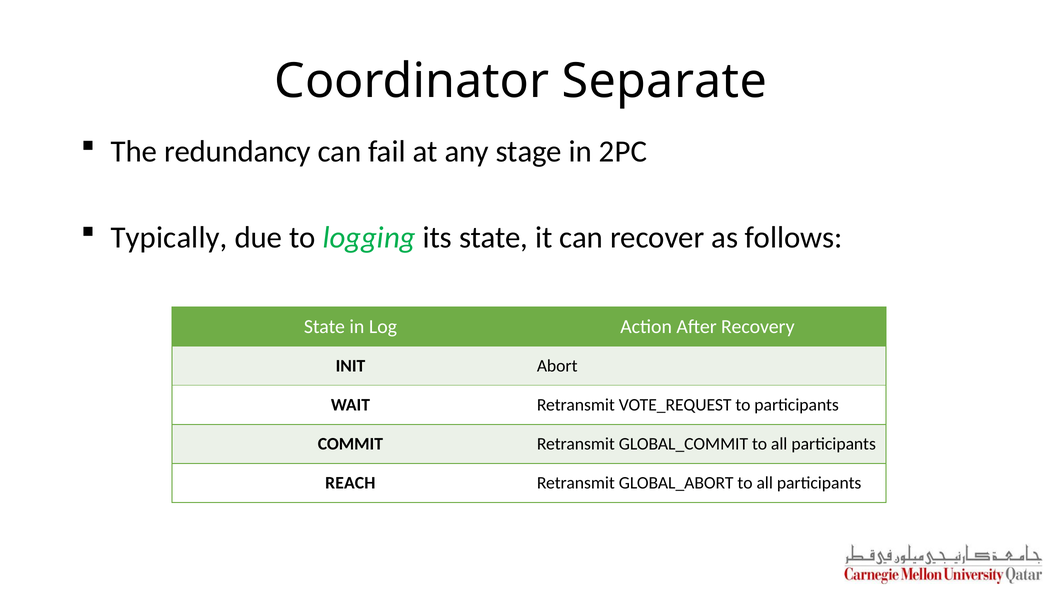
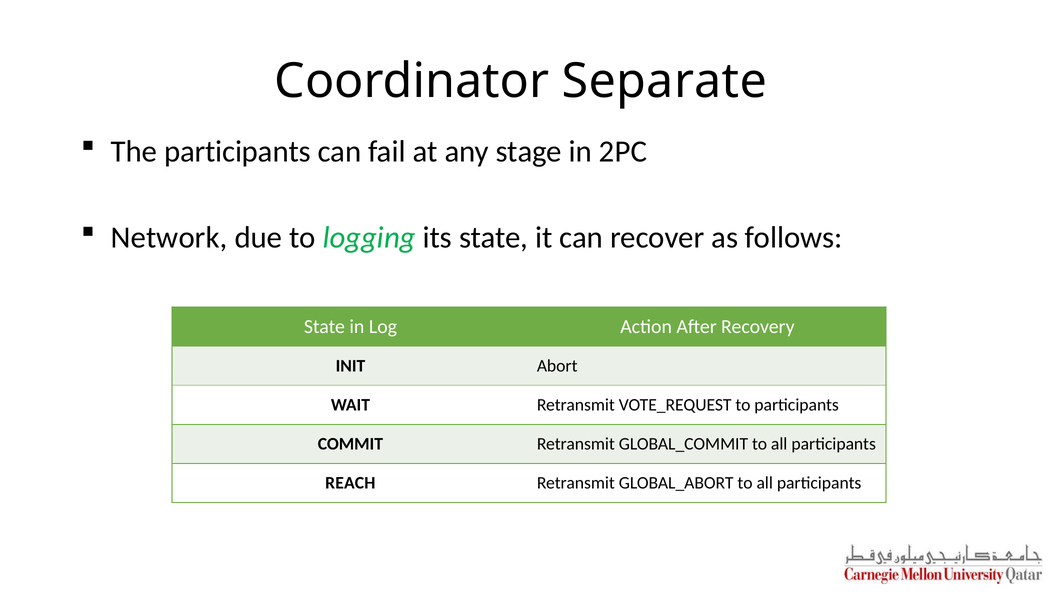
The redundancy: redundancy -> participants
Typically: Typically -> Network
